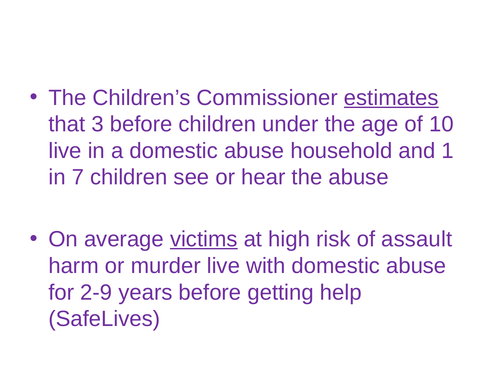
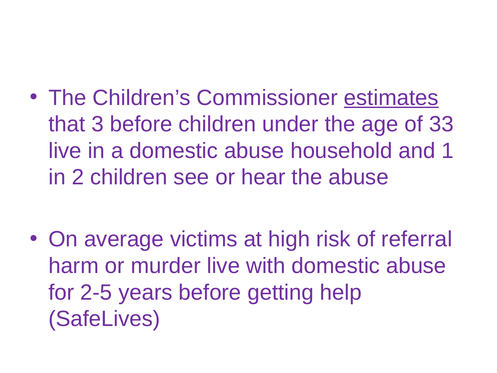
10: 10 -> 33
7: 7 -> 2
victims underline: present -> none
assault: assault -> referral
2-9: 2-9 -> 2-5
